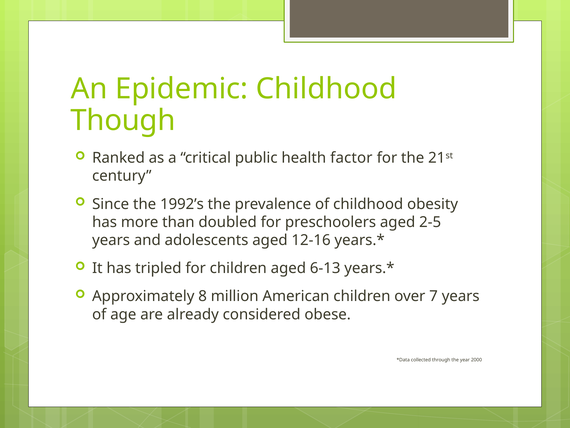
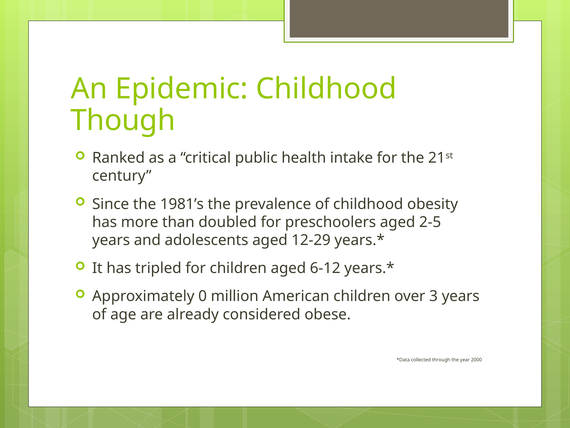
factor: factor -> intake
1992’s: 1992’s -> 1981’s
12-16: 12-16 -> 12-29
6-13: 6-13 -> 6-12
8: 8 -> 0
7: 7 -> 3
